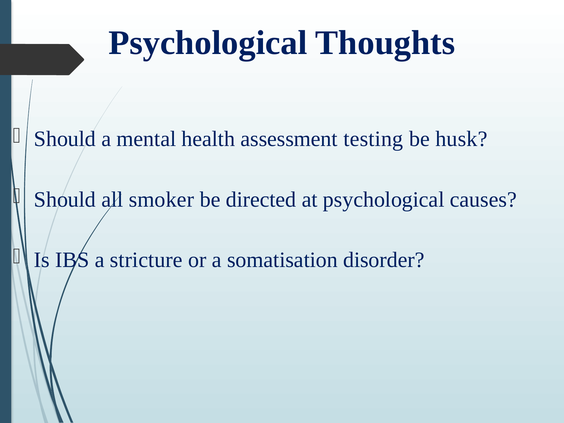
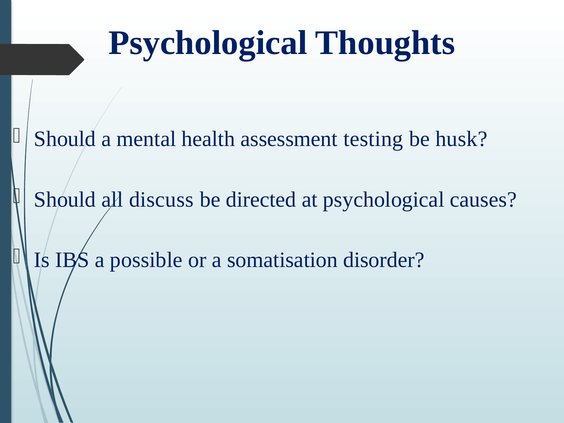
smoker: smoker -> discuss
stricture: stricture -> possible
